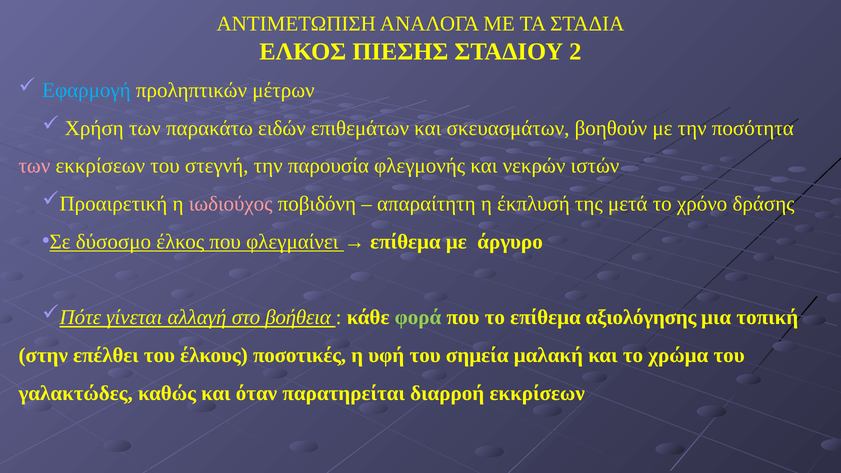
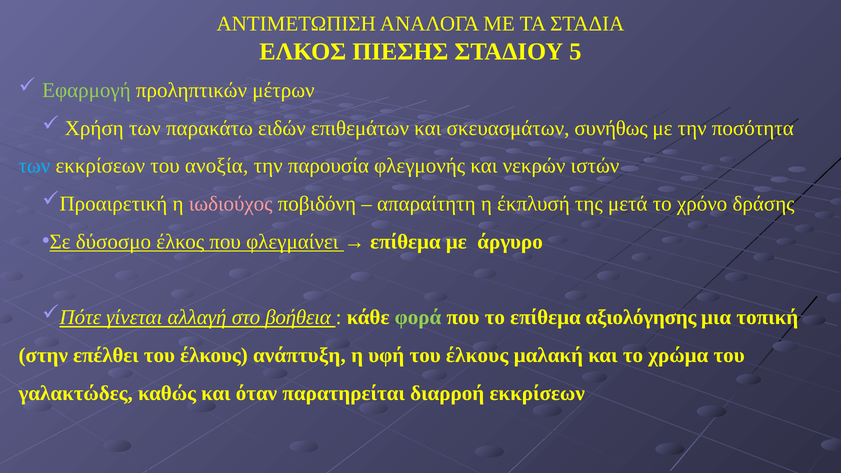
2: 2 -> 5
Εφαρμογή colour: light blue -> light green
βοηθούν: βοηθούν -> συνήθως
των at (34, 166) colour: pink -> light blue
στεγνή: στεγνή -> ανοξία
ποσοτικές: ποσοτικές -> ανάπτυξη
υφή του σημεία: σημεία -> έλκους
